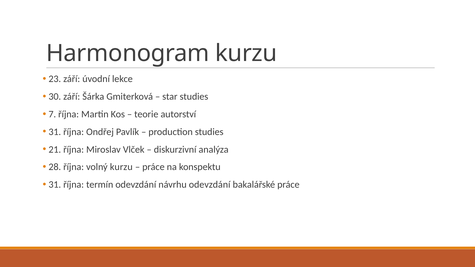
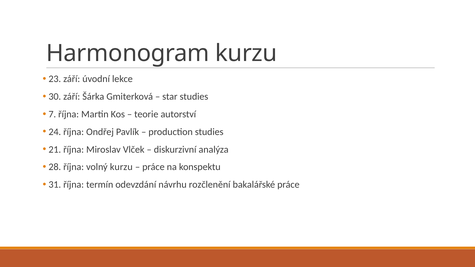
31 at (55, 132): 31 -> 24
návrhu odevzdání: odevzdání -> rozčlenění
